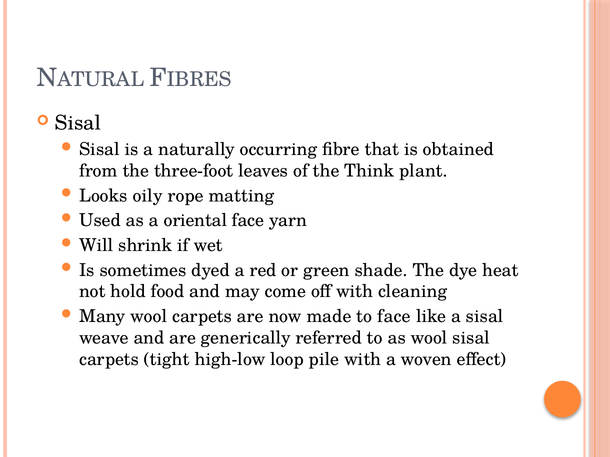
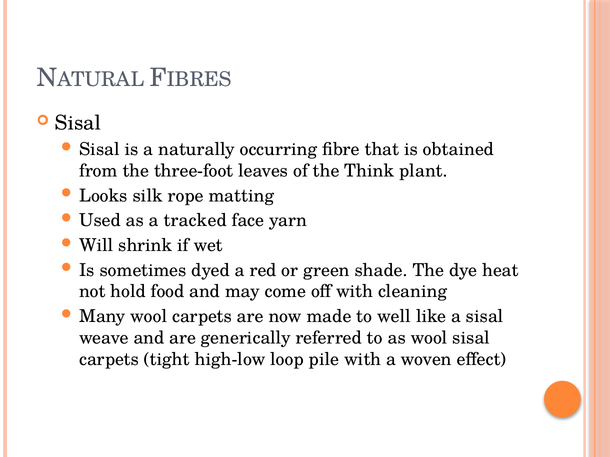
oily: oily -> silk
oriental: oriental -> tracked
to face: face -> well
